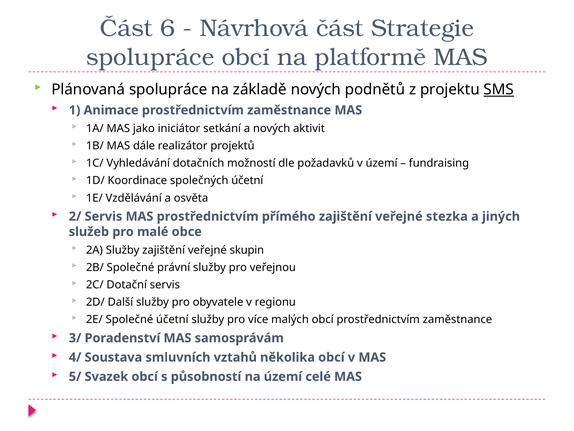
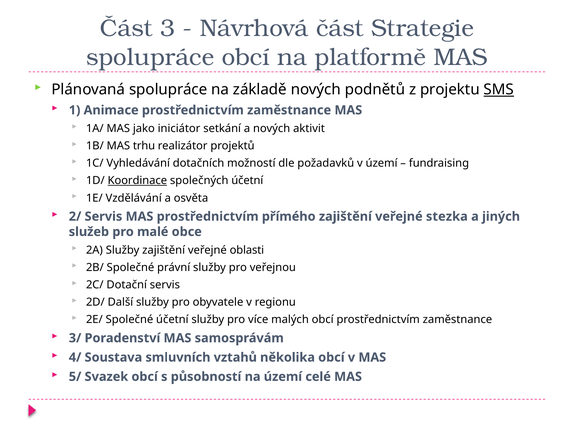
6: 6 -> 3
dále: dále -> trhu
Koordinace underline: none -> present
skupin: skupin -> oblasti
